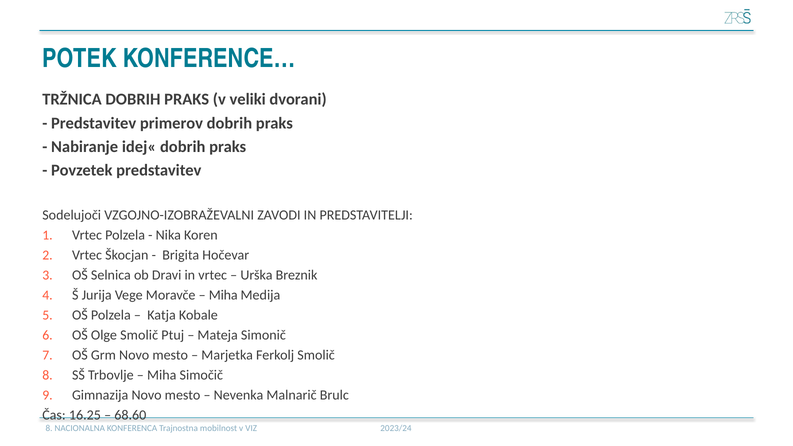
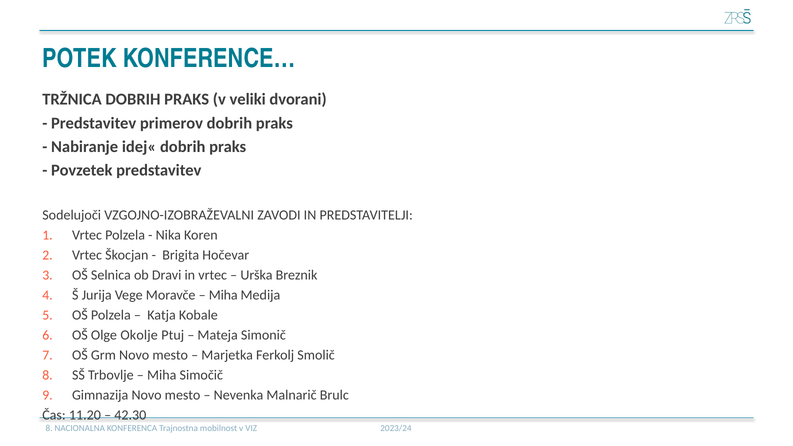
Olge Smolič: Smolič -> Okolje
16.25: 16.25 -> 11.20
68.60: 68.60 -> 42.30
